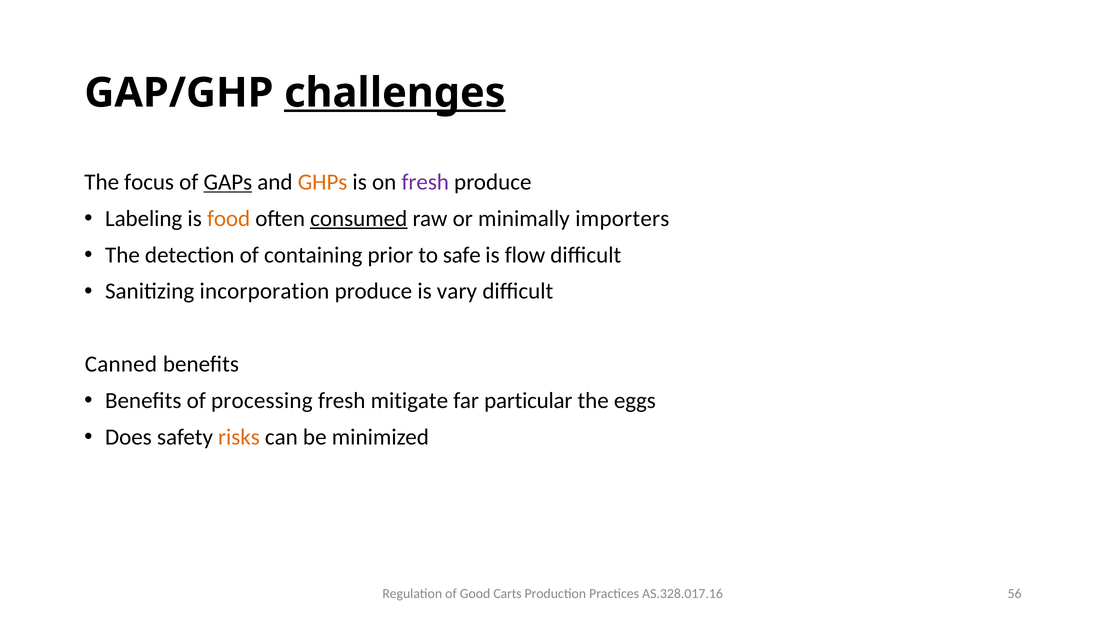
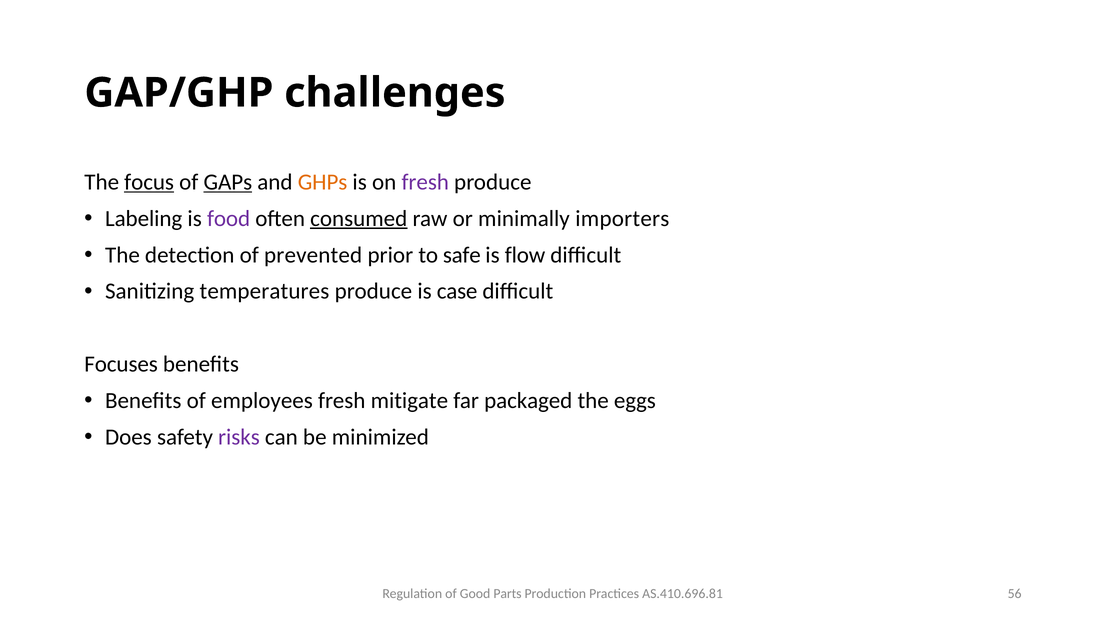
challenges underline: present -> none
focus underline: none -> present
food colour: orange -> purple
containing: containing -> prevented
incorporation: incorporation -> temperatures
vary: vary -> case
Canned: Canned -> Focuses
processing: processing -> employees
particular: particular -> packaged
risks colour: orange -> purple
Carts: Carts -> Parts
AS.328.017.16: AS.328.017.16 -> AS.410.696.81
